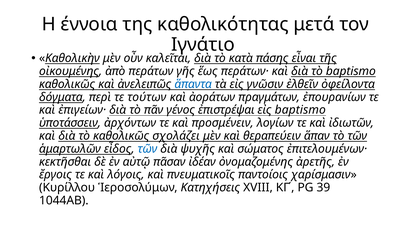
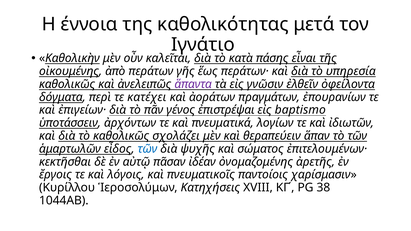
τὸ baptismo: baptismo -> υπηρεσία
ἅπαντα colour: blue -> purple
τούτων: τούτων -> κατέχει
προσμένειν: προσμένειν -> πνευματικά
39: 39 -> 38
